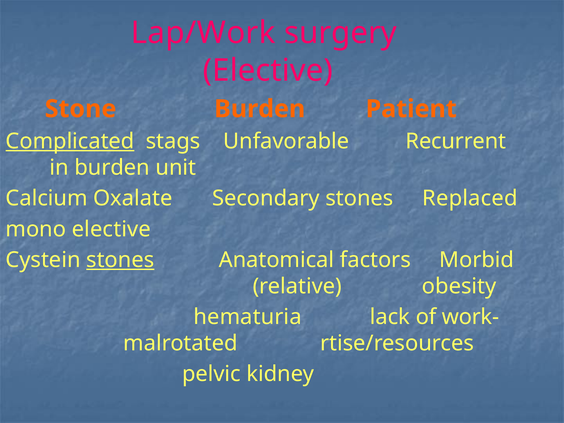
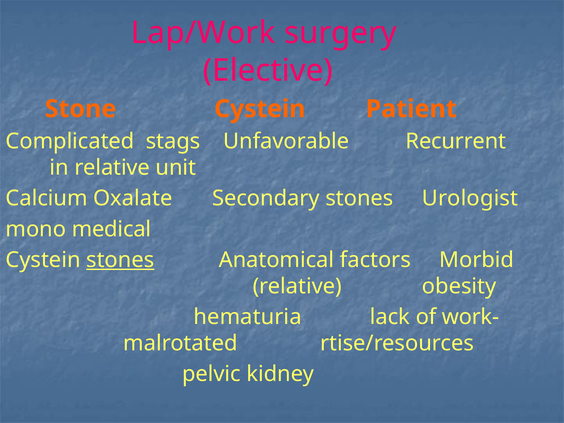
Stone Burden: Burden -> Cystein
Complicated underline: present -> none
in burden: burden -> relative
Replaced: Replaced -> Urologist
mono elective: elective -> medical
